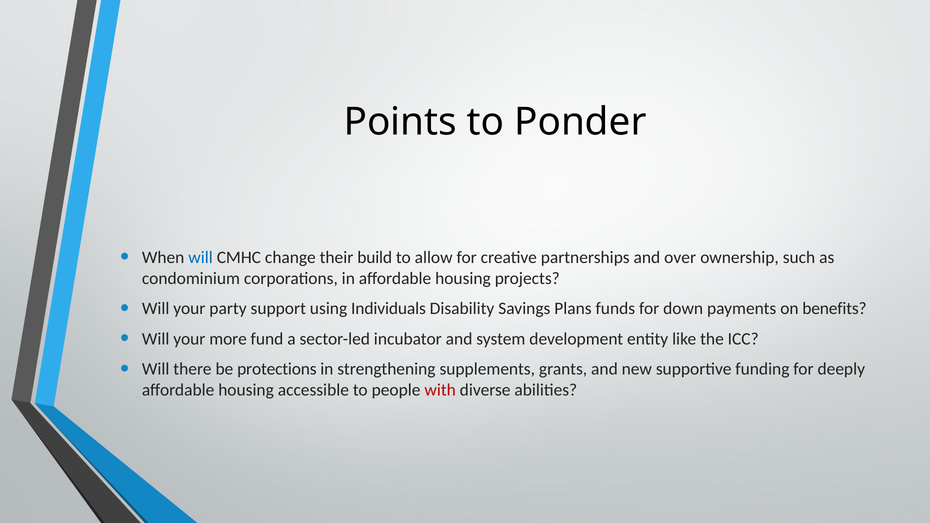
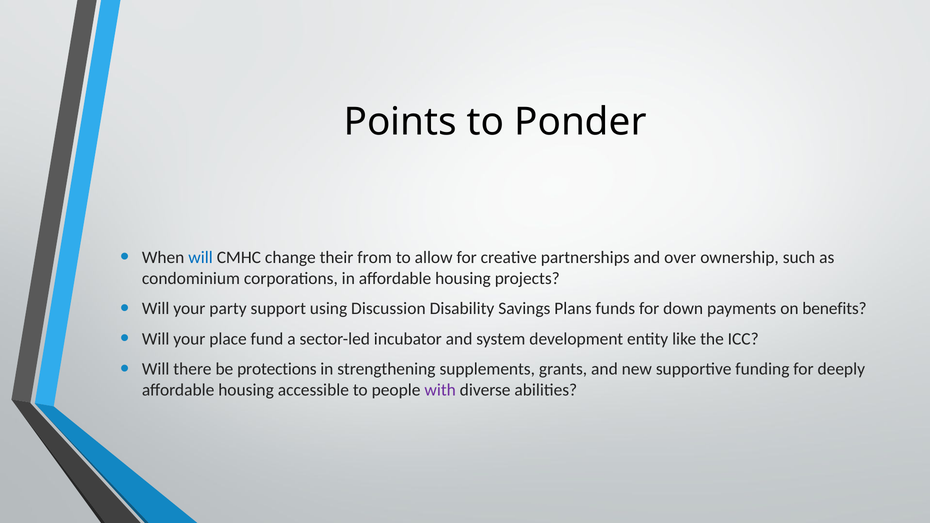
build: build -> from
Individuals: Individuals -> Discussion
more: more -> place
with colour: red -> purple
